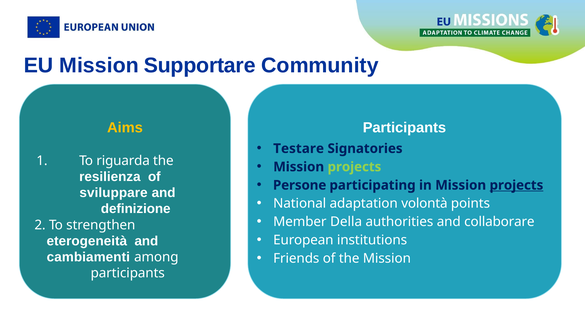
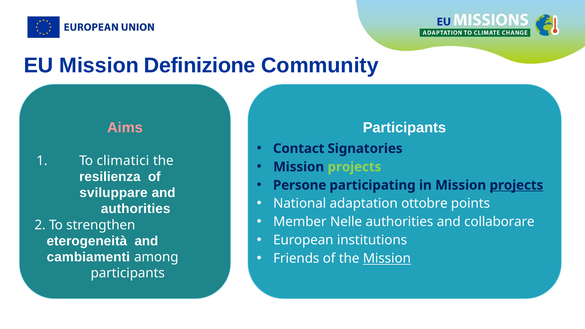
Supportare: Supportare -> Definizione
Aims colour: yellow -> pink
Testare: Testare -> Contact
riguarda: riguarda -> climatici
volontà: volontà -> ottobre
definizione at (136, 209): definizione -> authorities
Della: Della -> Nelle
Mission at (387, 259) underline: none -> present
